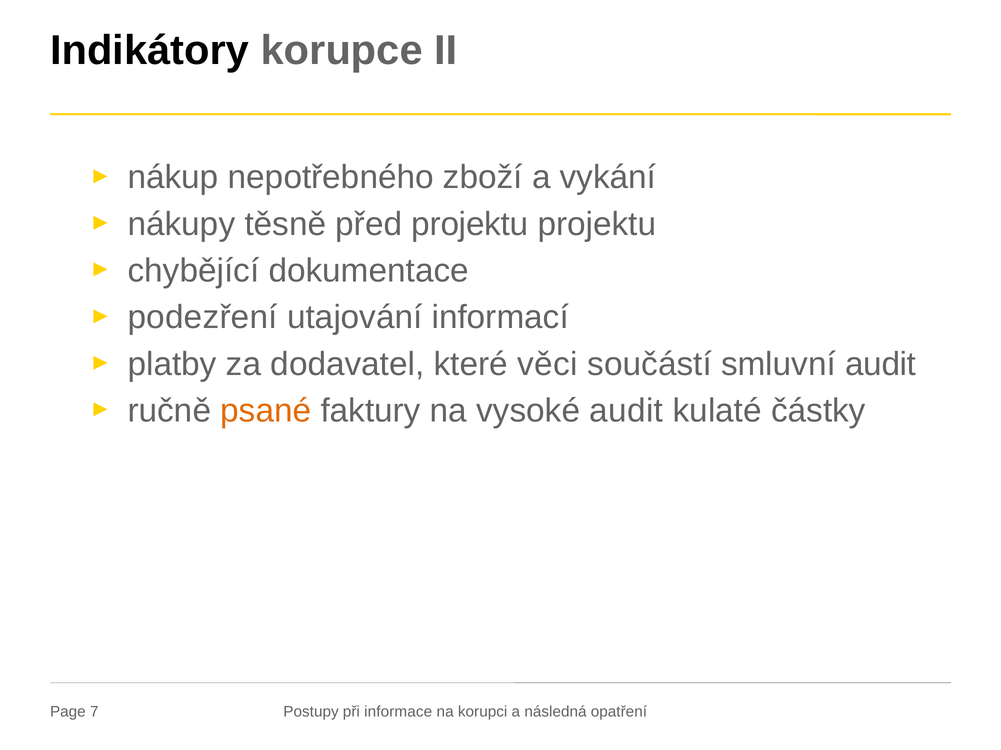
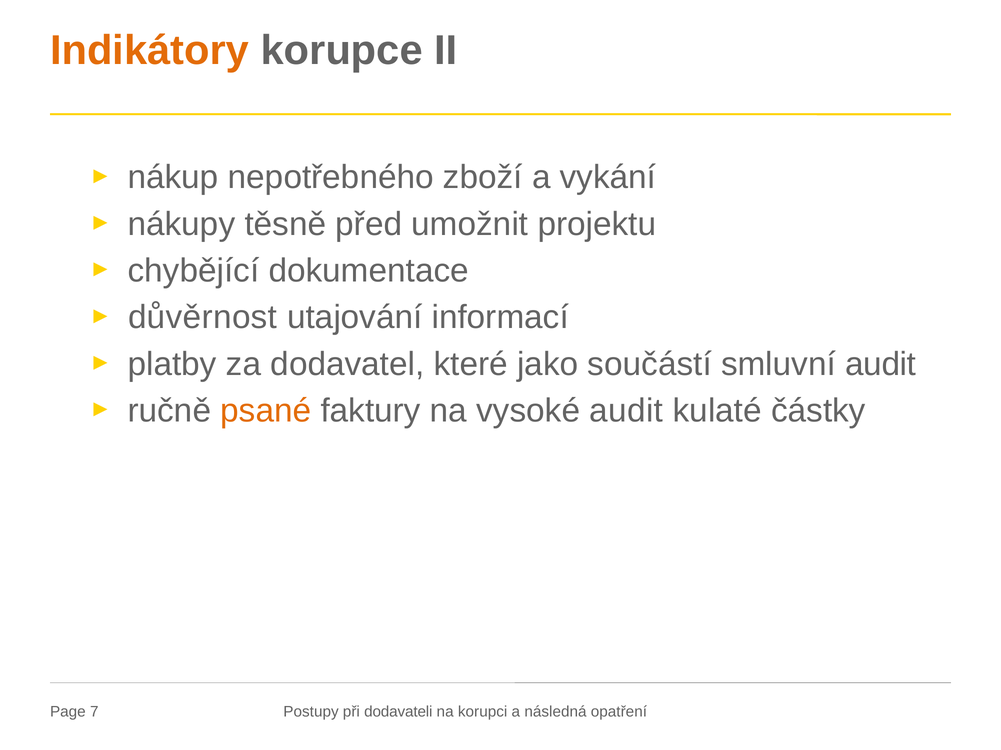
Indikátory colour: black -> orange
před projektu: projektu -> umožnit
podezření: podezření -> důvěrnost
věci: věci -> jako
informace: informace -> dodavateli
